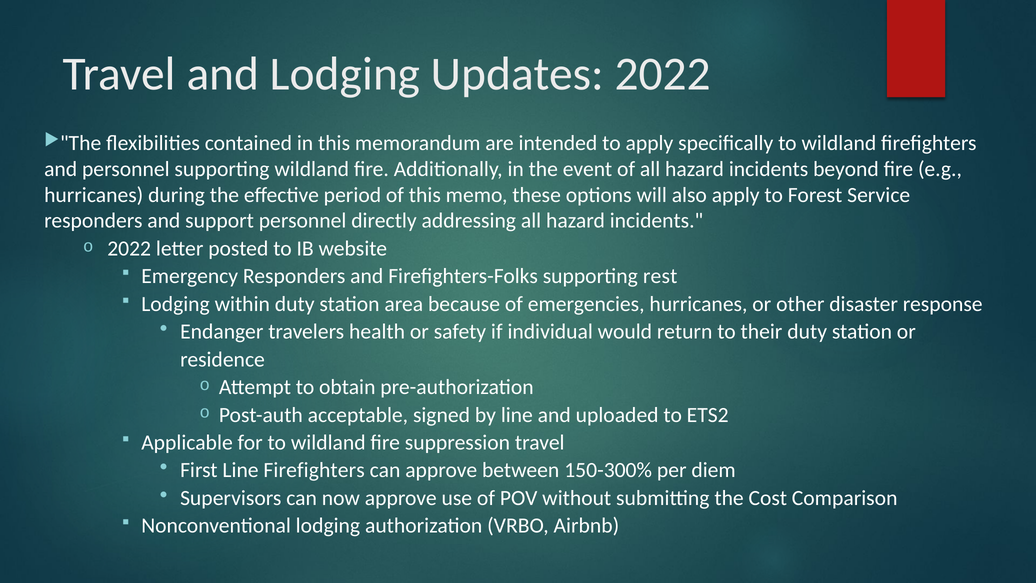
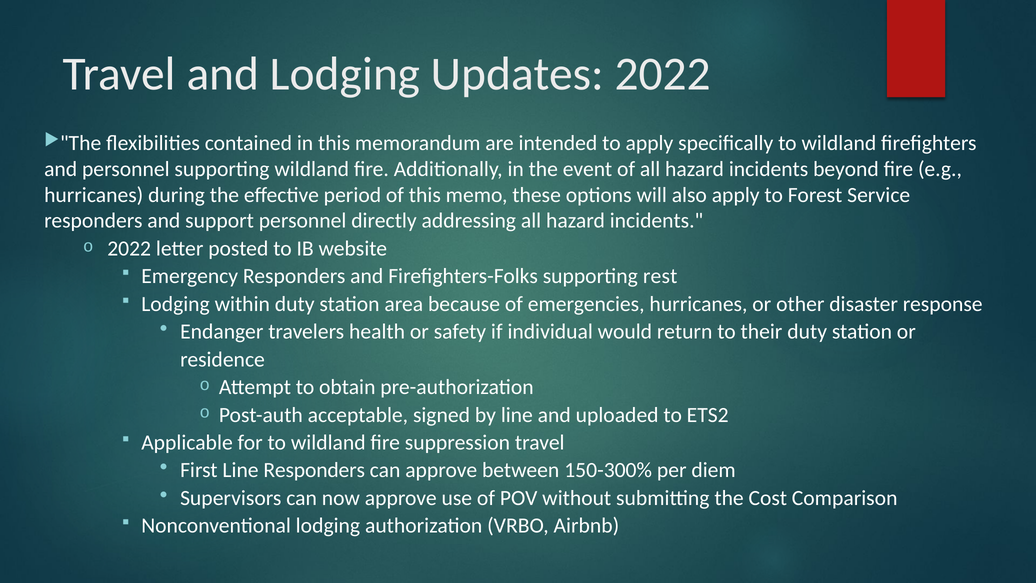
Line Firefighters: Firefighters -> Responders
